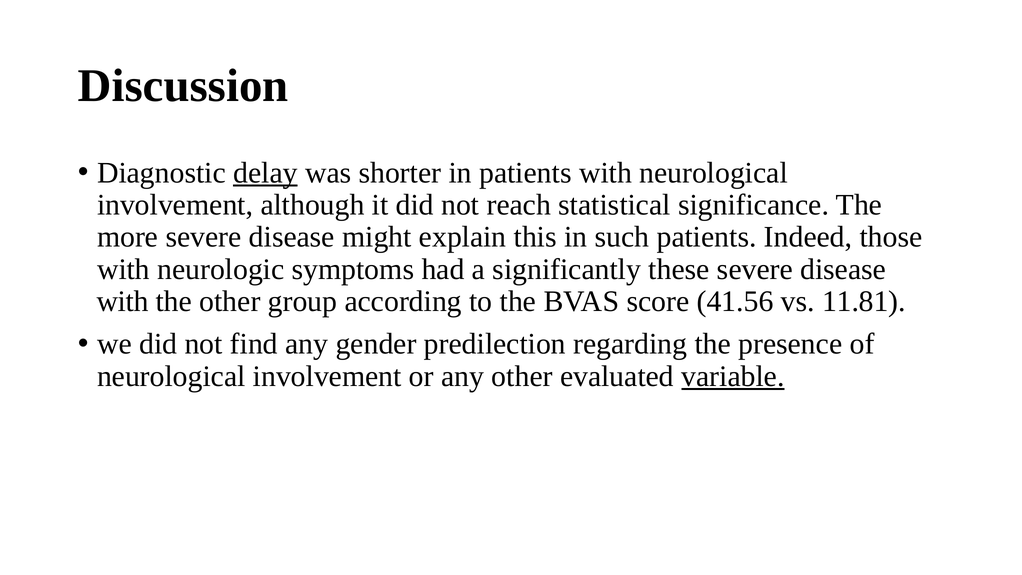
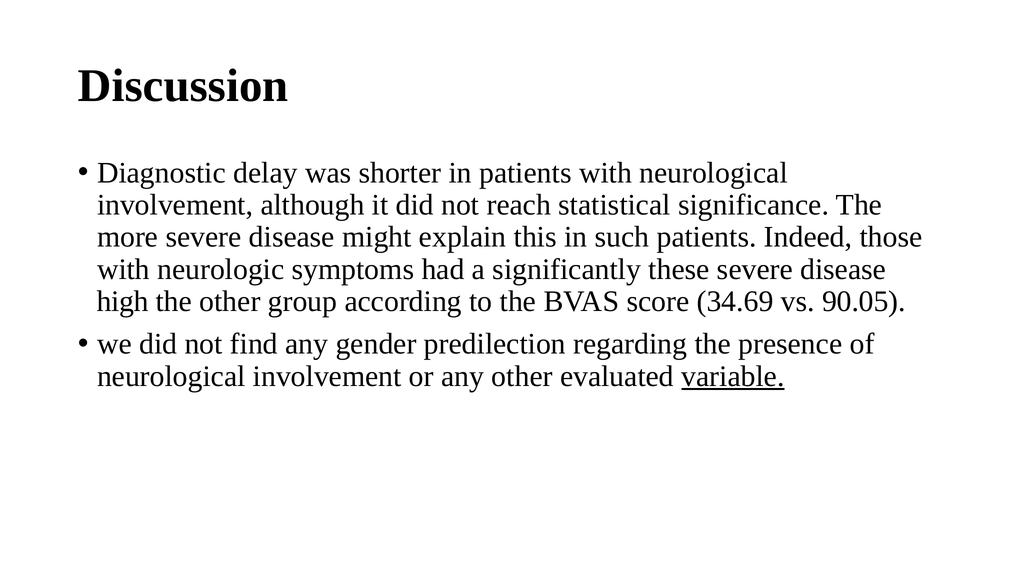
delay underline: present -> none
with at (123, 301): with -> high
41.56: 41.56 -> 34.69
11.81: 11.81 -> 90.05
